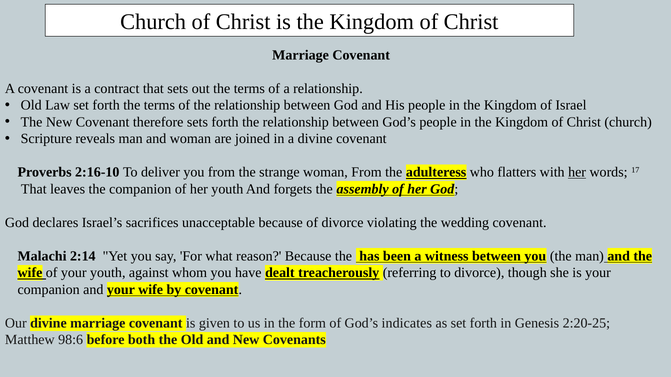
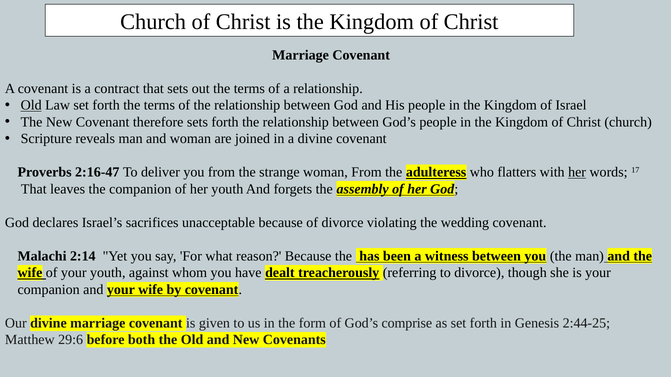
Old at (31, 105) underline: none -> present
2:16-10: 2:16-10 -> 2:16-47
indicates: indicates -> comprise
2:20-25: 2:20-25 -> 2:44-25
98:6: 98:6 -> 29:6
